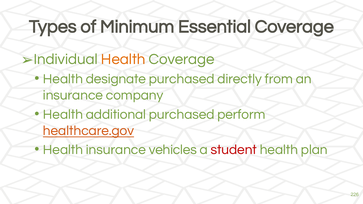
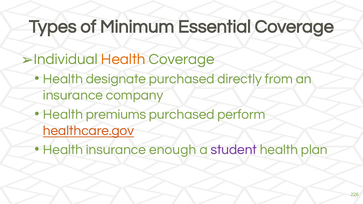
additional: additional -> premiums
vehicles: vehicles -> enough
student colour: red -> purple
